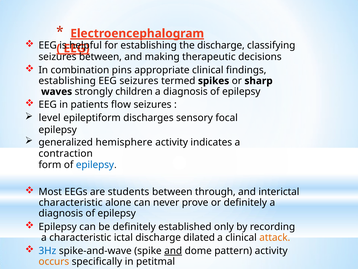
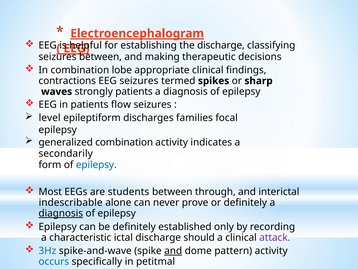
pins: pins -> lobe
establishing at (67, 81): establishing -> contractions
strongly children: children -> patients
sensory: sensory -> families
generalized hemisphere: hemisphere -> combination
contraction: contraction -> secondarily
characteristic at (71, 202): characteristic -> indescribable
diagnosis at (61, 213) underline: none -> present
dilated: dilated -> should
attack colour: orange -> purple
occurs colour: orange -> blue
